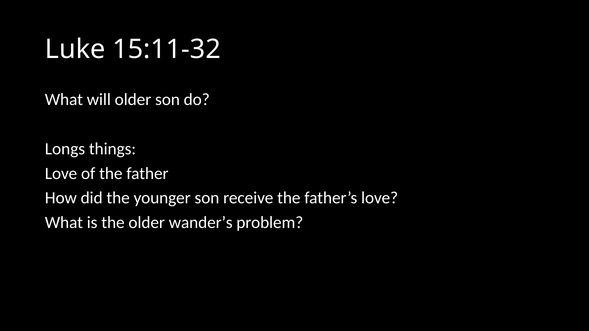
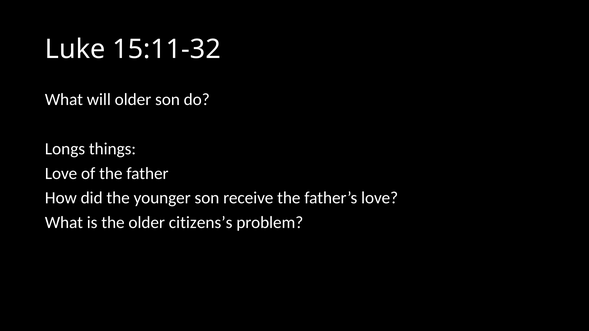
wander’s: wander’s -> citizens’s
